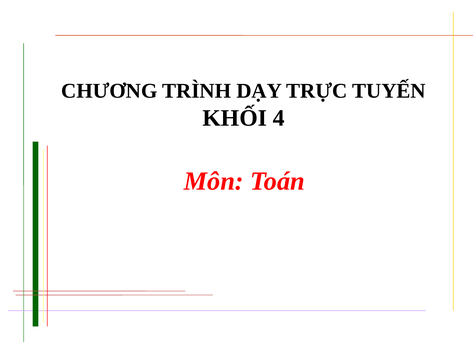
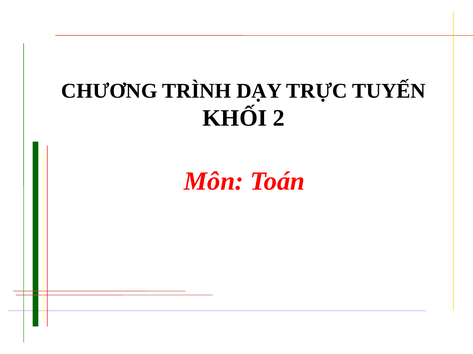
4: 4 -> 2
